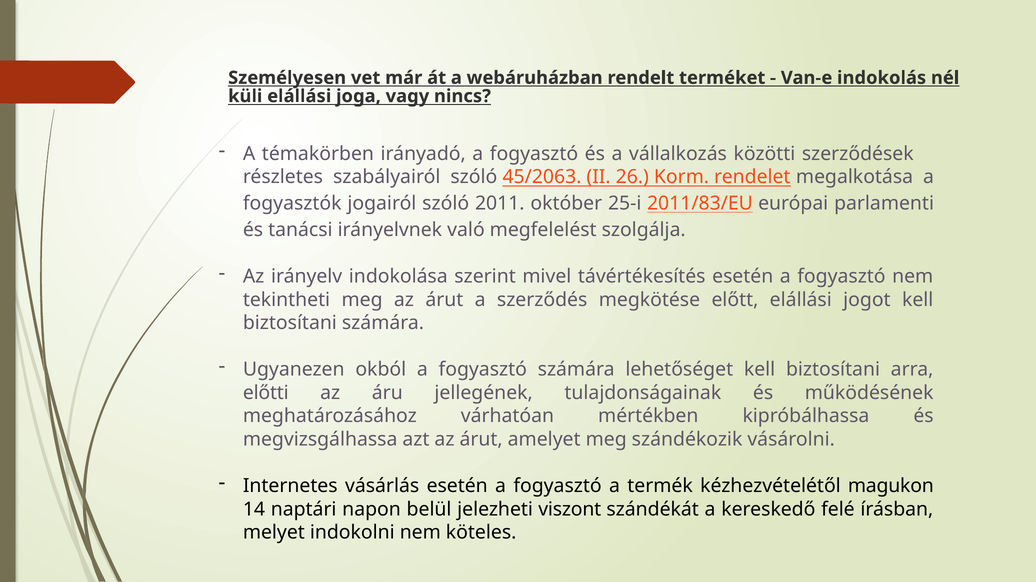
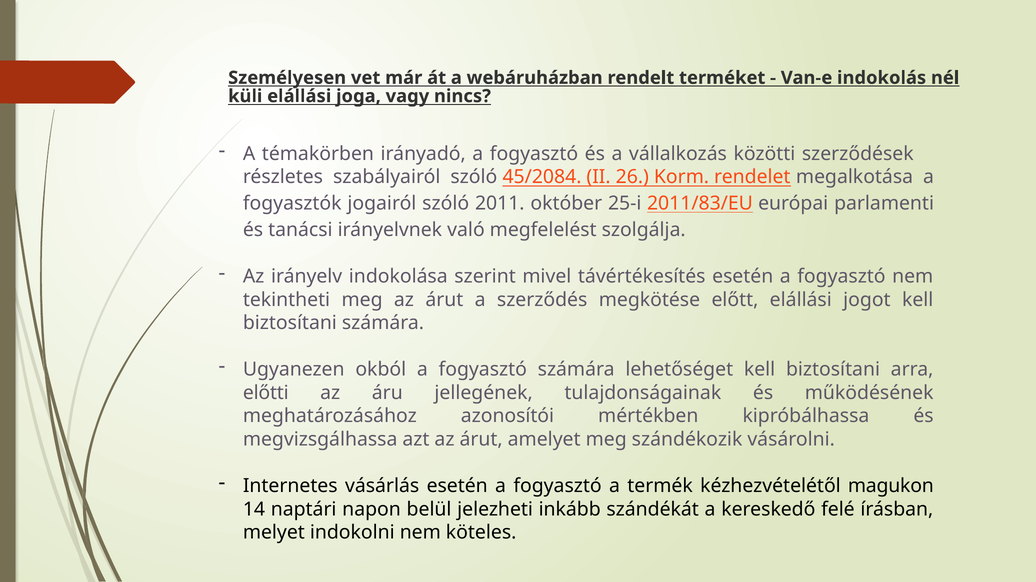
45/2063: 45/2063 -> 45/2084
várhatóan: várhatóan -> azonosítói
viszont: viszont -> inkább
